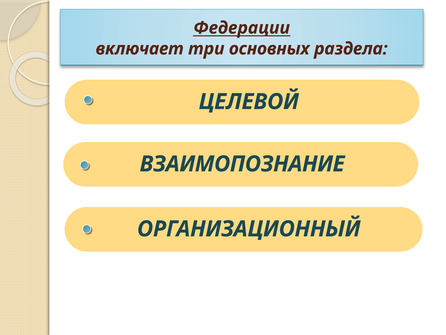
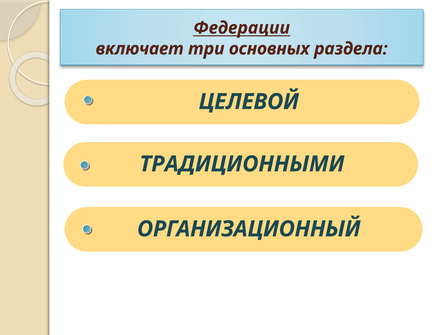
ВЗАИМОПОЗНАНИЕ: ВЗАИМОПОЗНАНИЕ -> ТРАДИЦИОННЫМИ
